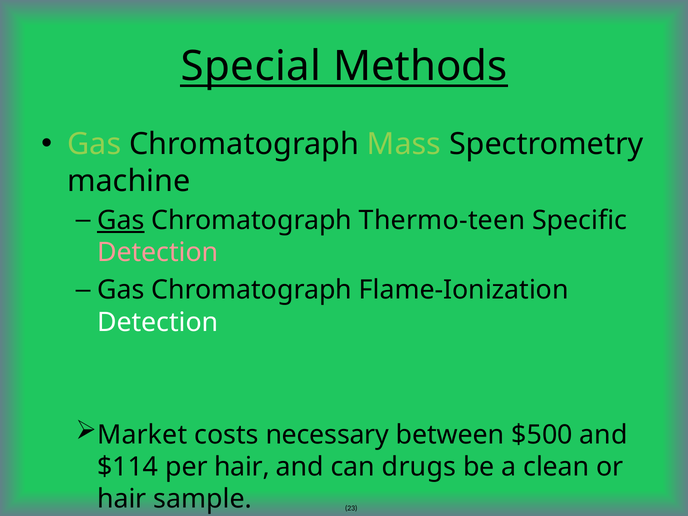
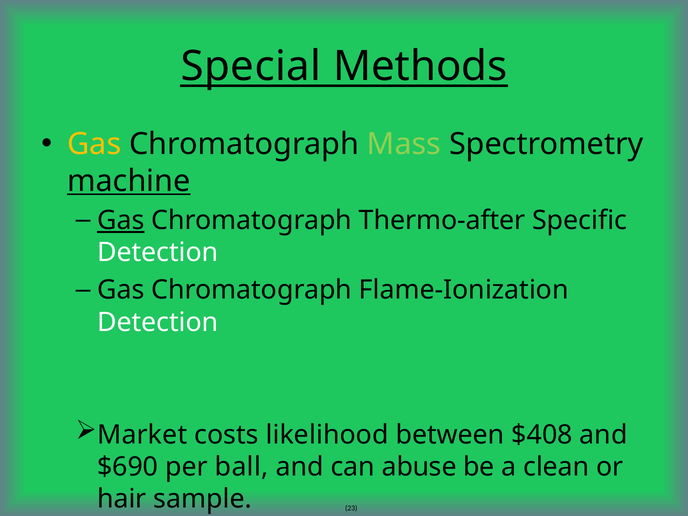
Gas at (94, 144) colour: light green -> yellow
machine underline: none -> present
Thermo-teen: Thermo-teen -> Thermo-after
Detection at (158, 253) colour: pink -> white
necessary: necessary -> likelihood
$500: $500 -> $408
$114: $114 -> $690
per hair: hair -> ball
drugs: drugs -> abuse
